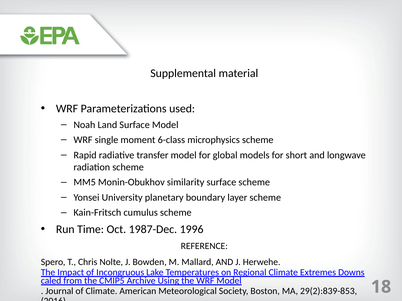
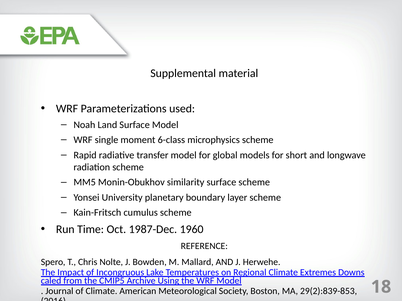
1996: 1996 -> 1960
